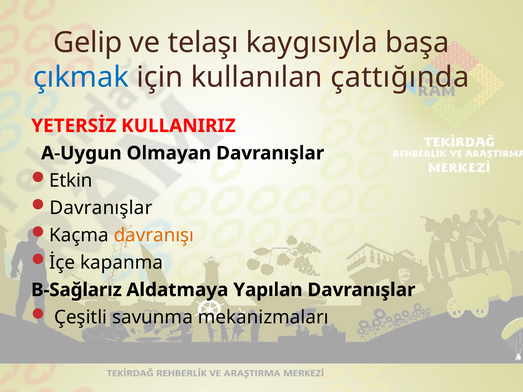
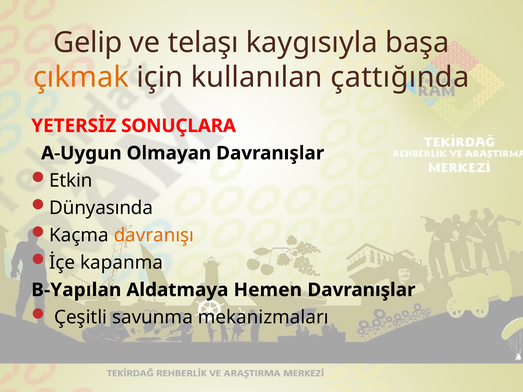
çıkmak colour: blue -> orange
KULLANIRIZ: KULLANIRIZ -> SONUÇLARA
Davranışlar at (101, 208): Davranışlar -> Dünyasında
B-Sağlarız: B-Sağlarız -> B-Yapılan
Yapılan: Yapılan -> Hemen
